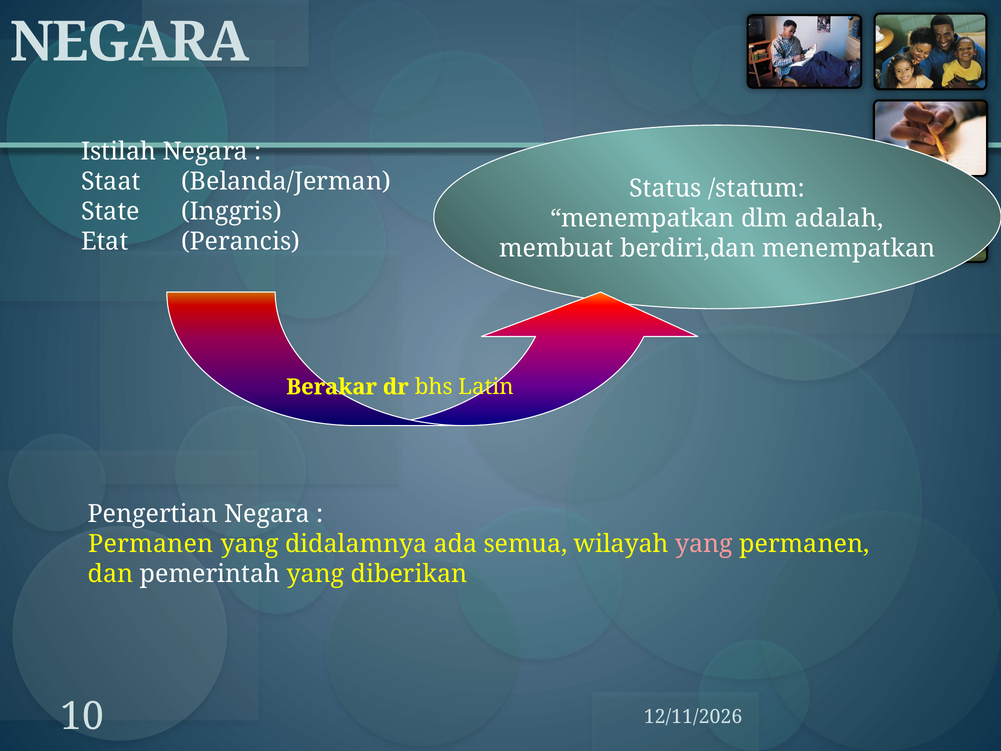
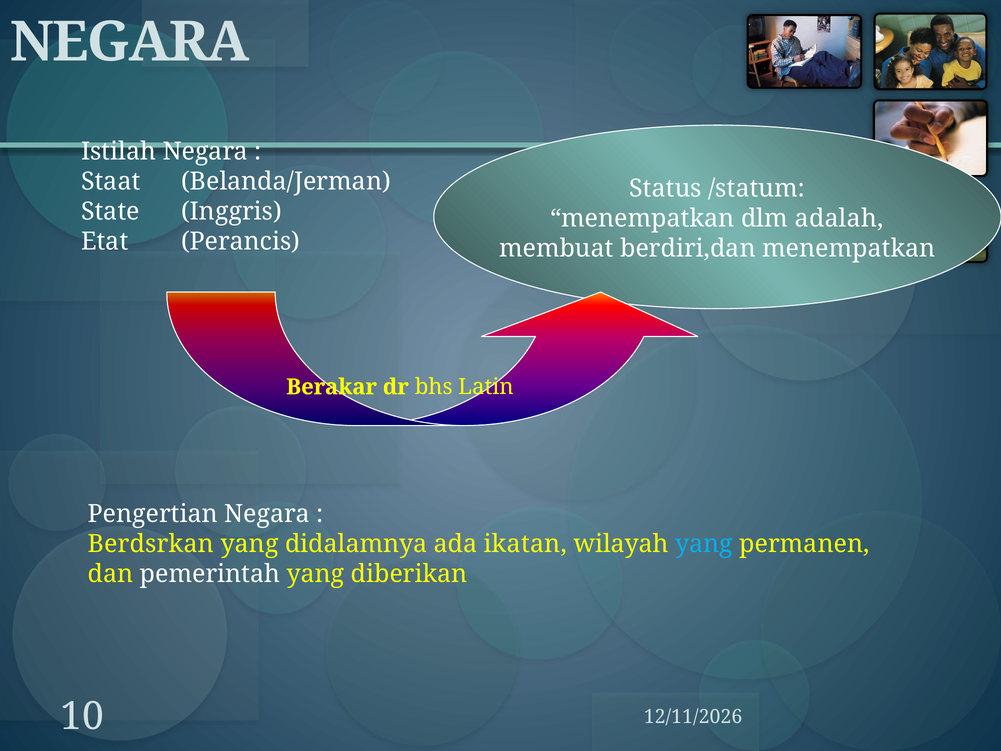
Permanen at (151, 544): Permanen -> Berdsrkan
semua: semua -> ikatan
yang at (704, 544) colour: pink -> light blue
